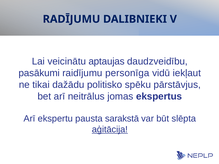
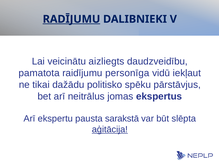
RADĪJUMU underline: none -> present
aptaujas: aptaujas -> aizliegts
pasākumi: pasākumi -> pamatota
